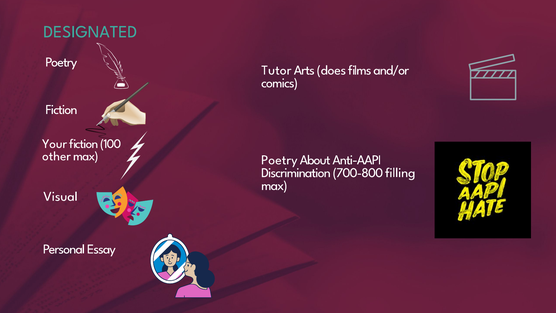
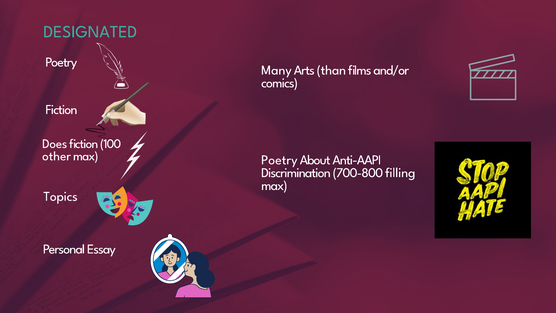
Tutor: Tutor -> Many
does: does -> than
Your: Your -> Does
Visual: Visual -> Topics
